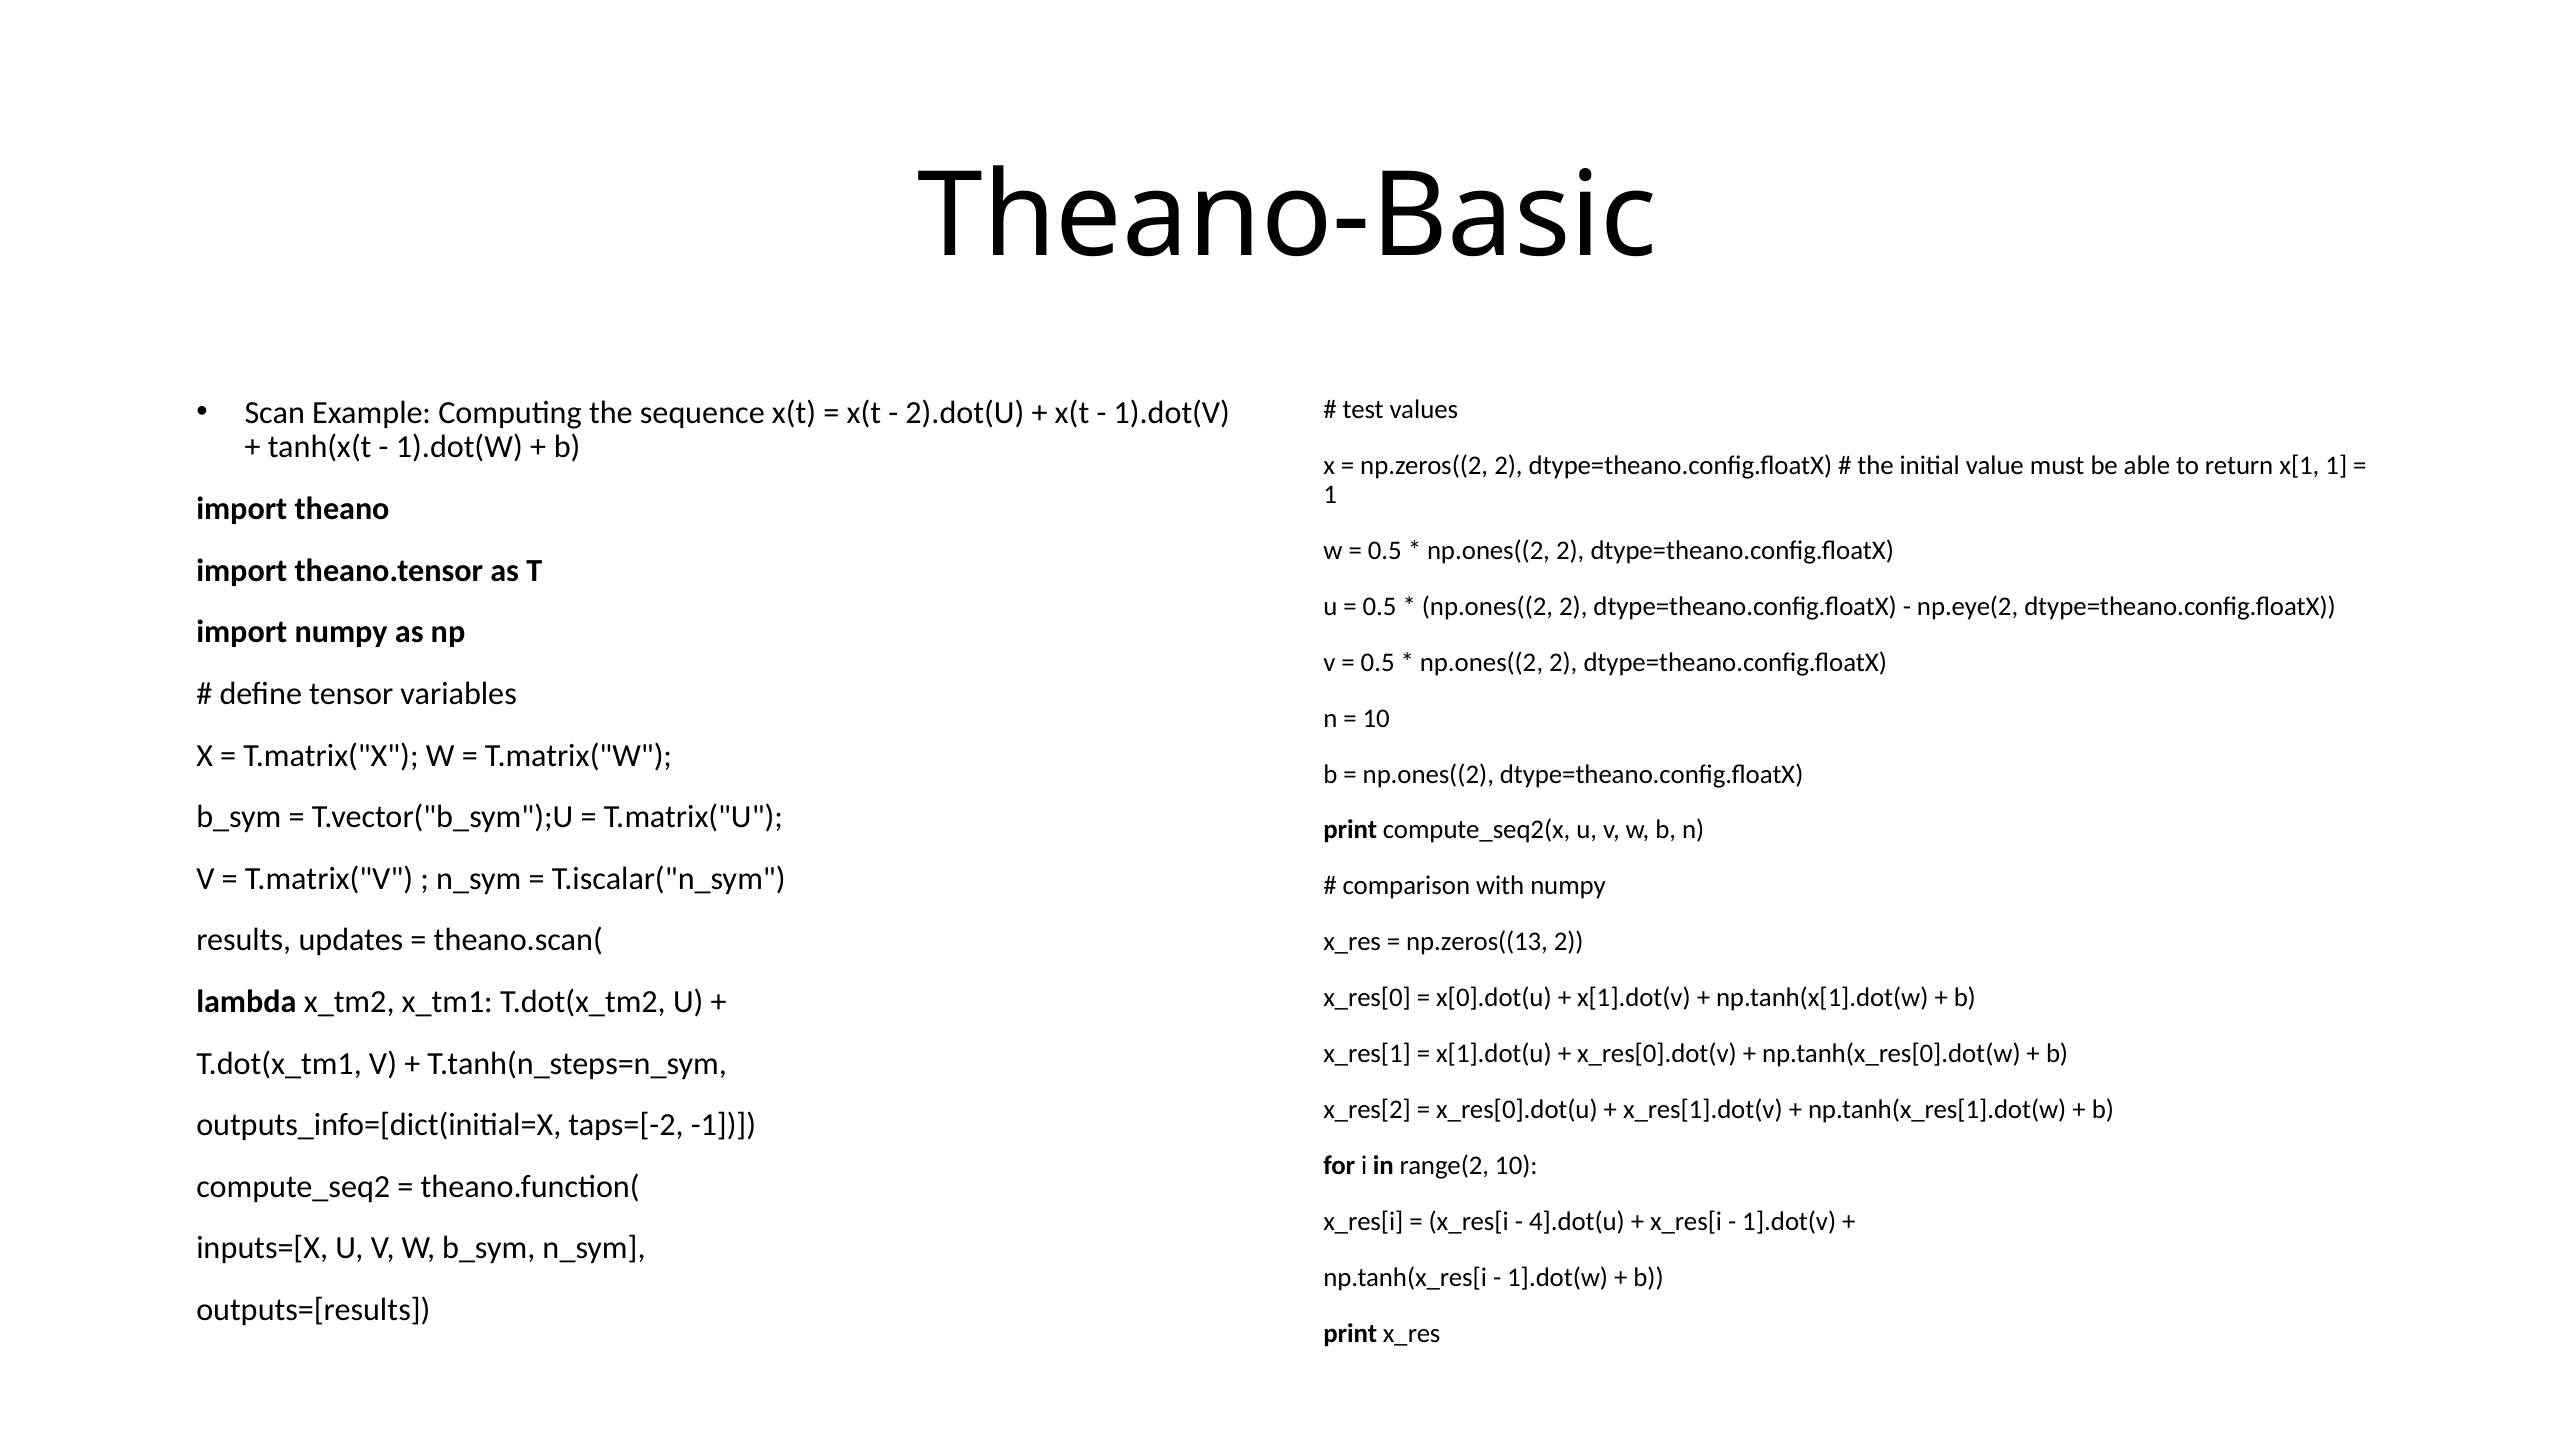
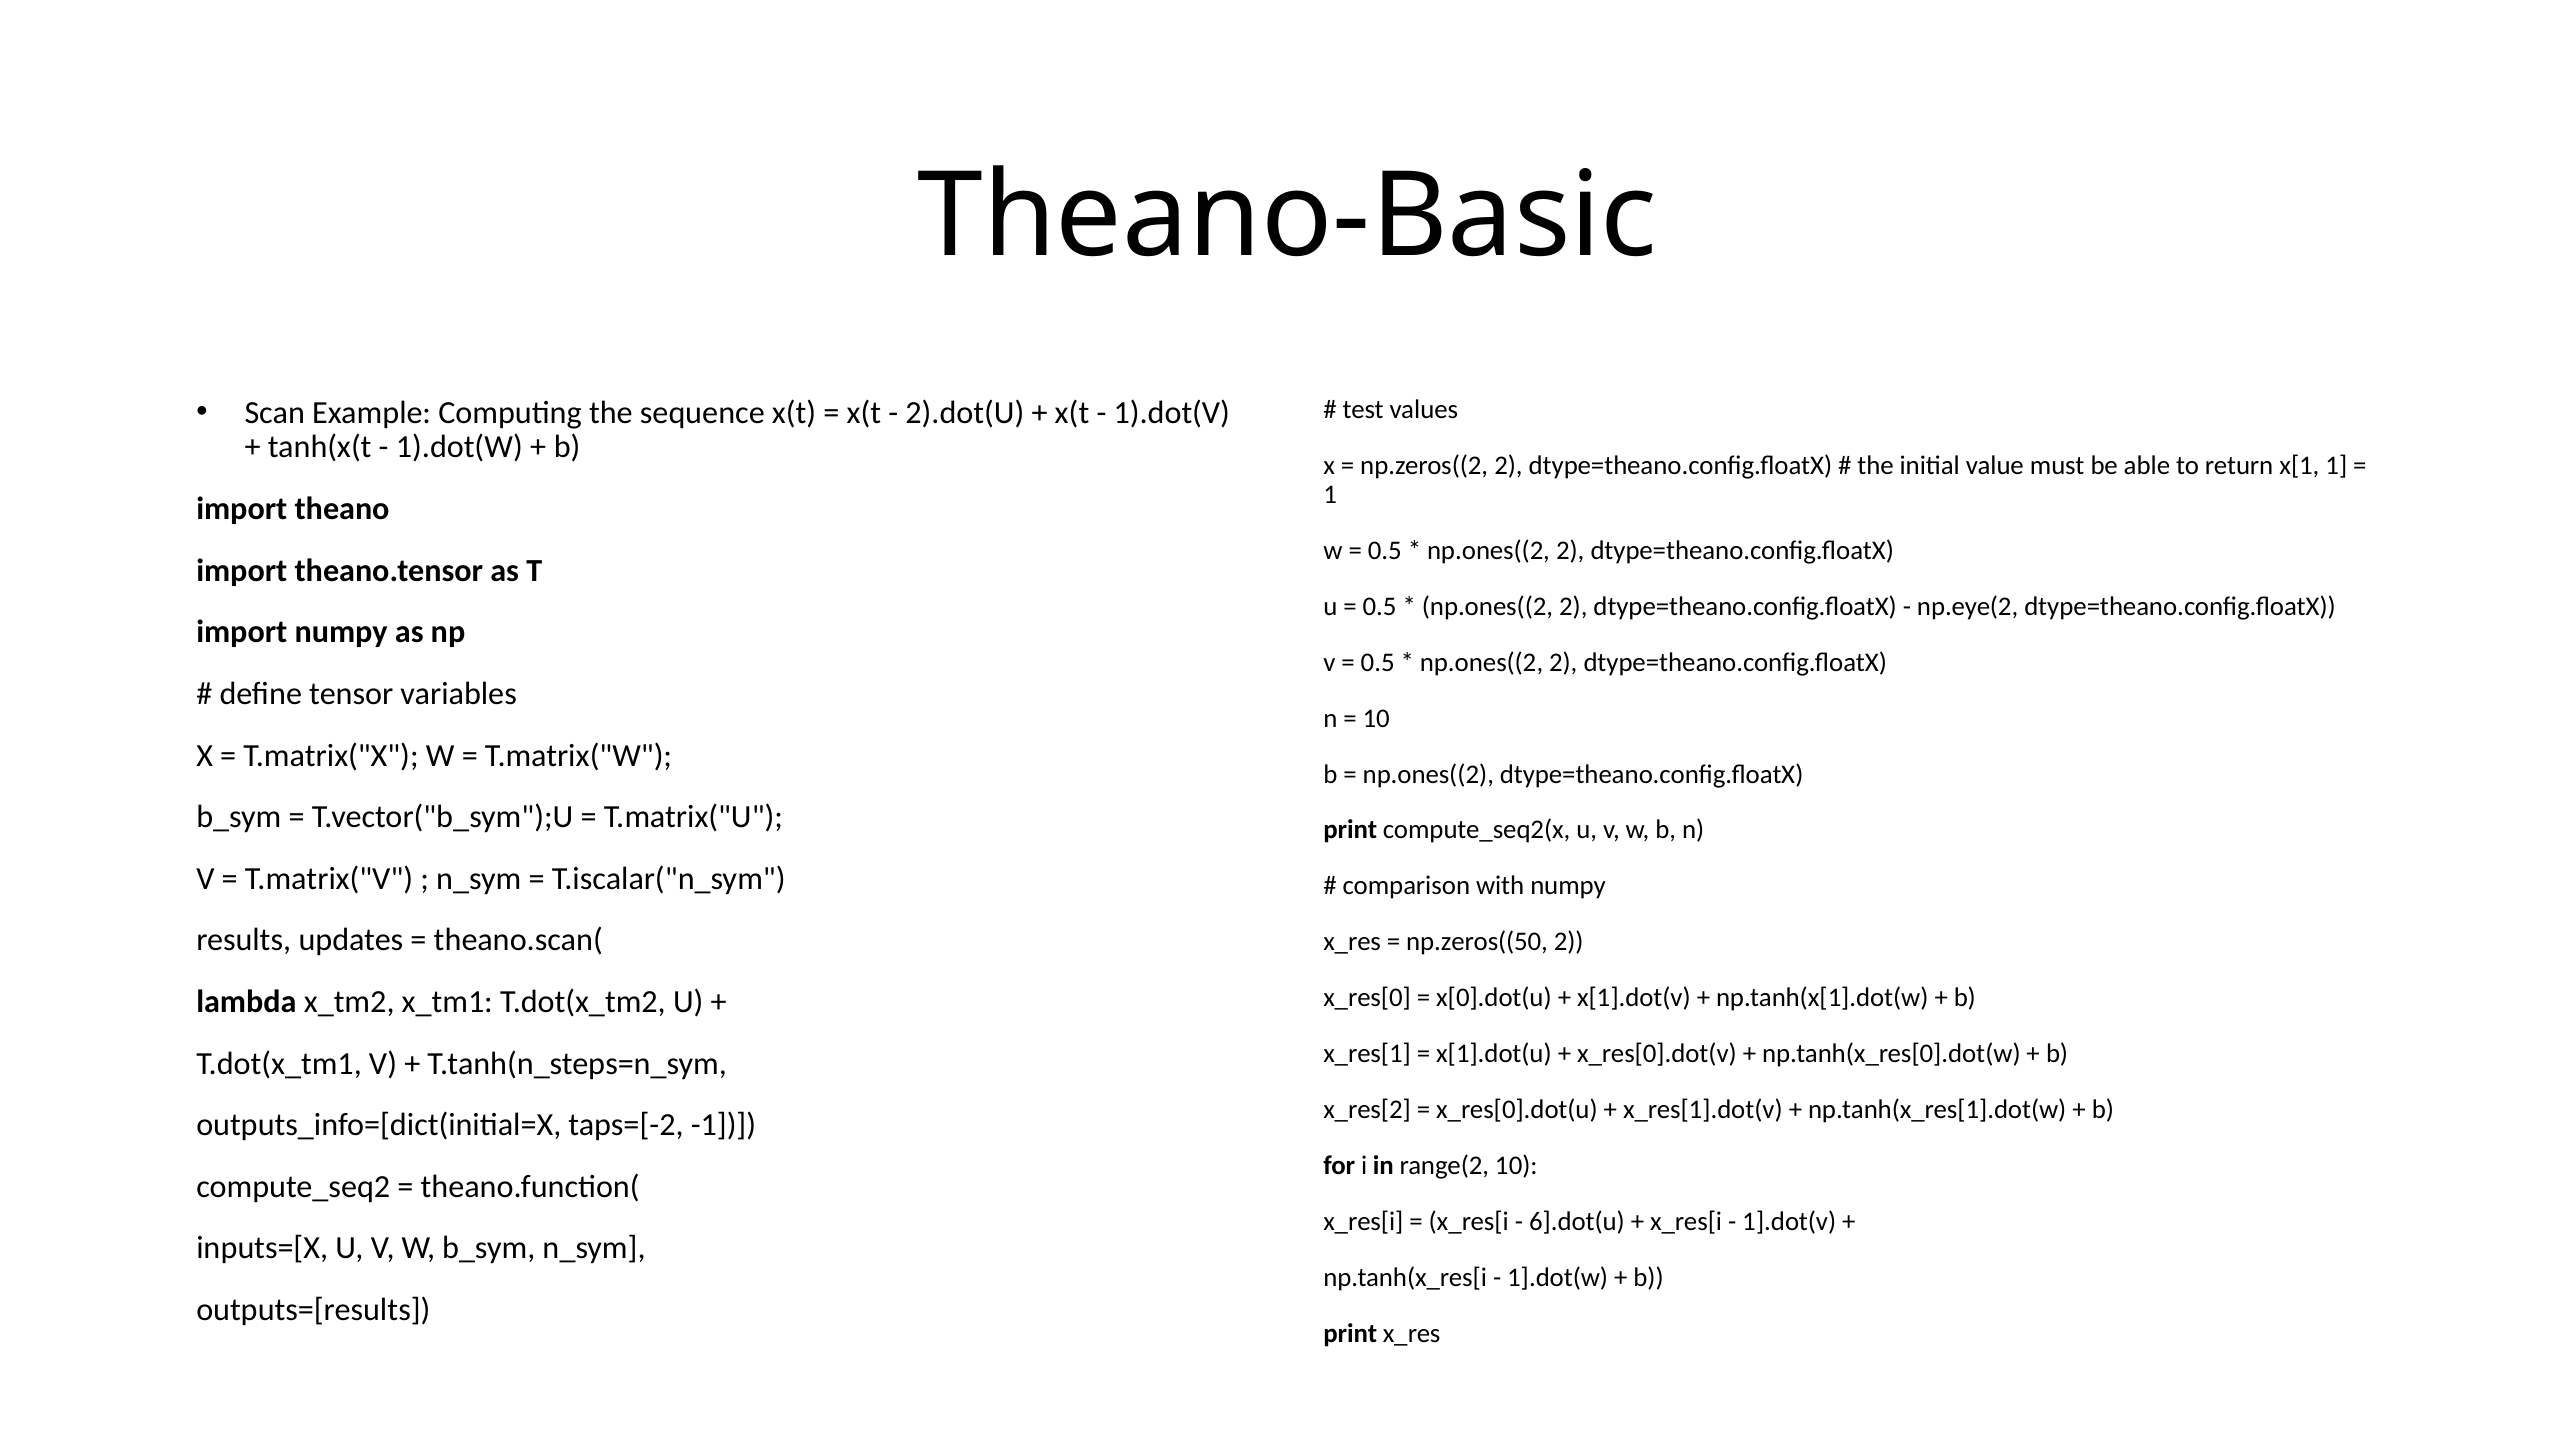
np.zeros((13: np.zeros((13 -> np.zeros((50
4].dot(u: 4].dot(u -> 6].dot(u
